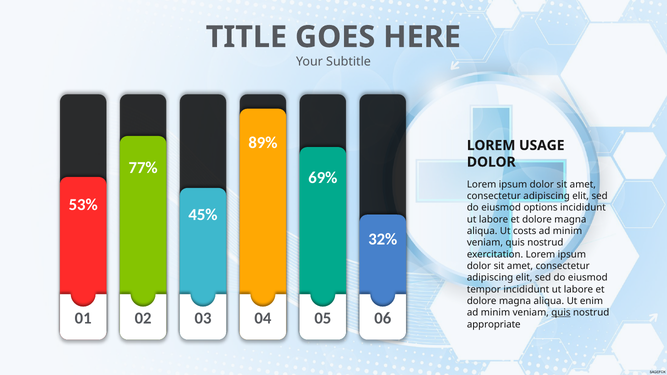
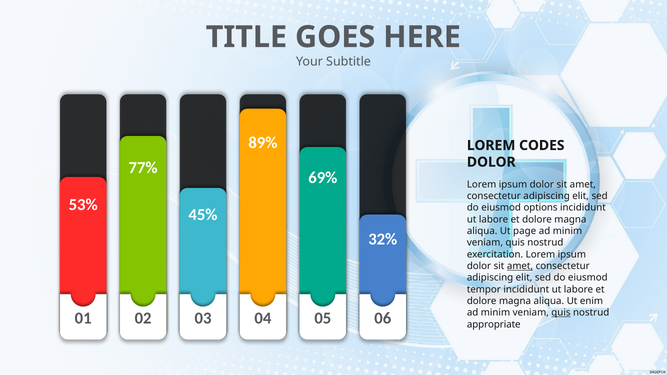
USAGE: USAGE -> CODES
costs: costs -> page
amet at (520, 266) underline: none -> present
